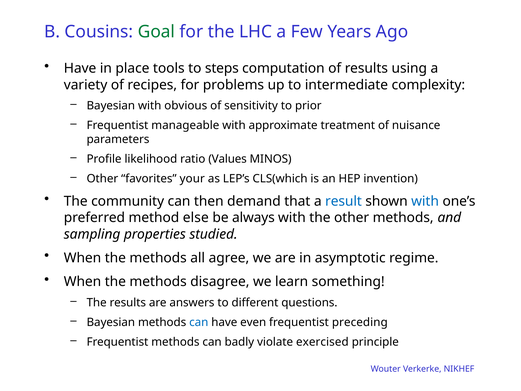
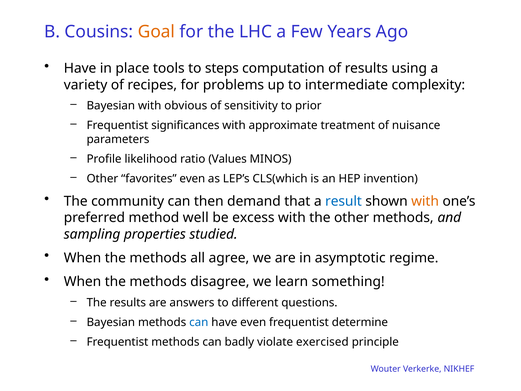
Goal colour: green -> orange
manageable: manageable -> significances
favorites your: your -> even
with at (425, 201) colour: blue -> orange
else: else -> well
always: always -> excess
preceding: preceding -> determine
